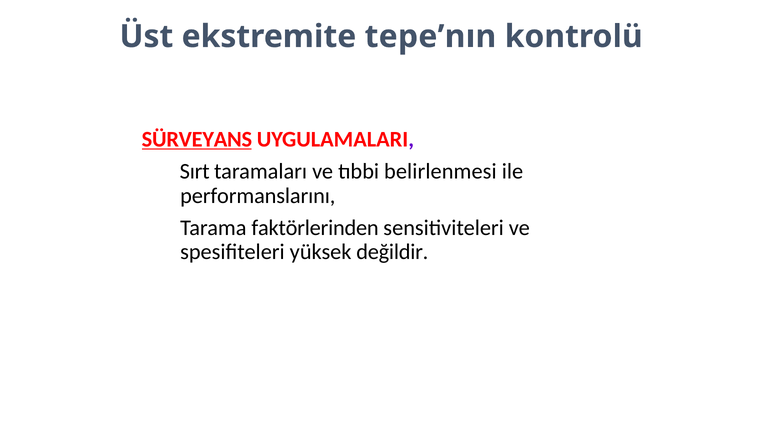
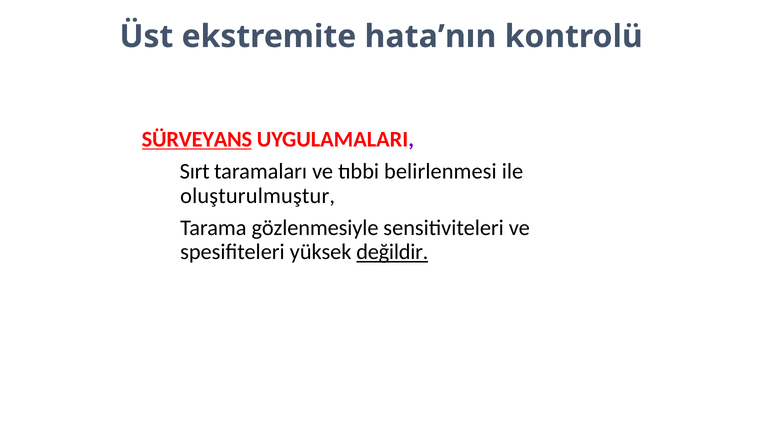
tepe’nın: tepe’nın -> hata’nın
performanslarını: performanslarını -> oluşturulmuştur
faktörlerinden: faktörlerinden -> gözlenmesiyle
değildir underline: none -> present
